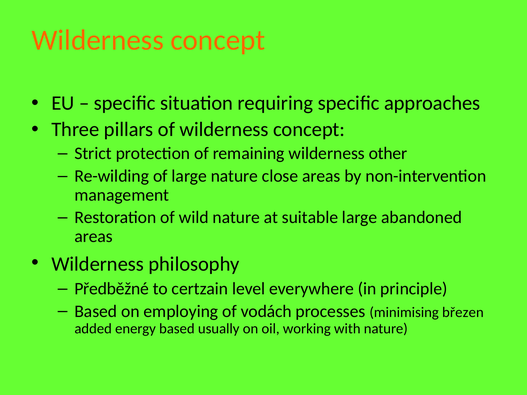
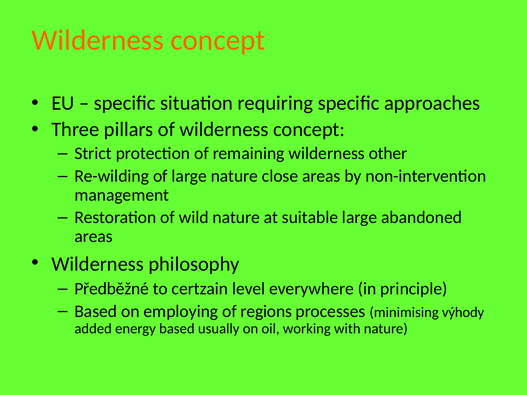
vodách: vodách -> regions
březen: březen -> výhody
